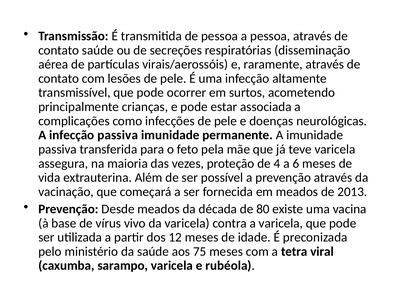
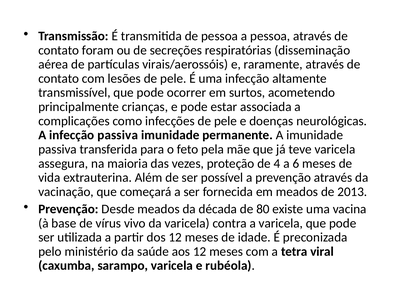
contato saúde: saúde -> foram
aos 75: 75 -> 12
